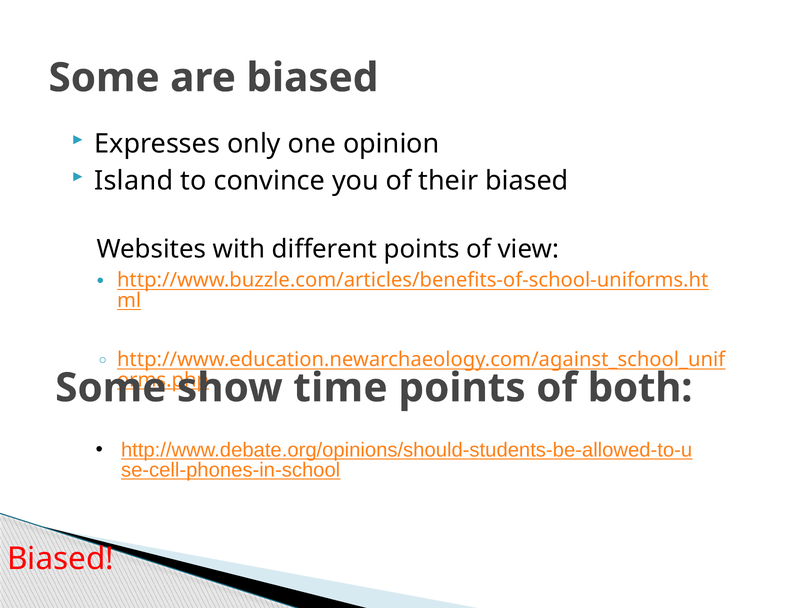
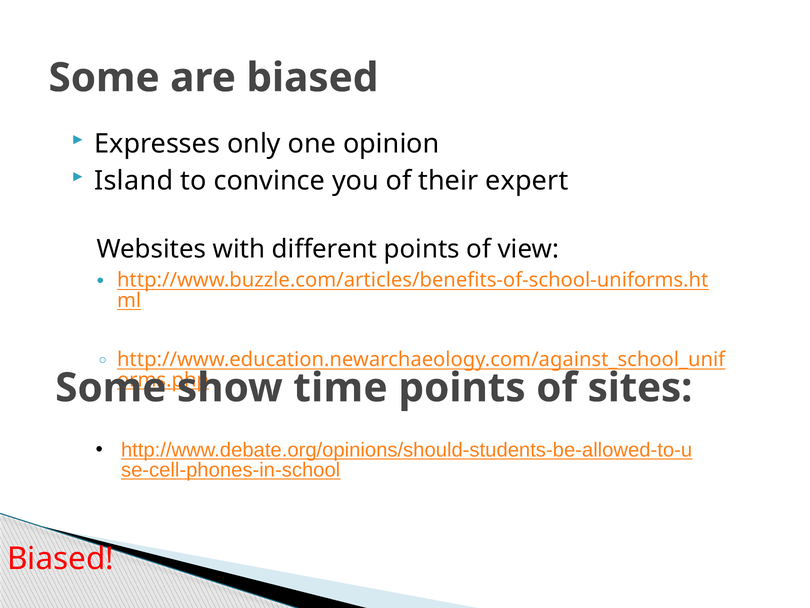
their biased: biased -> expert
both: both -> sites
